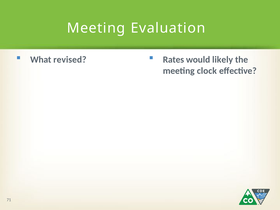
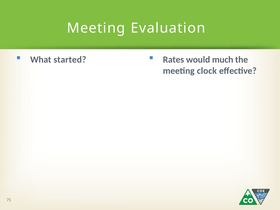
revised: revised -> started
likely: likely -> much
